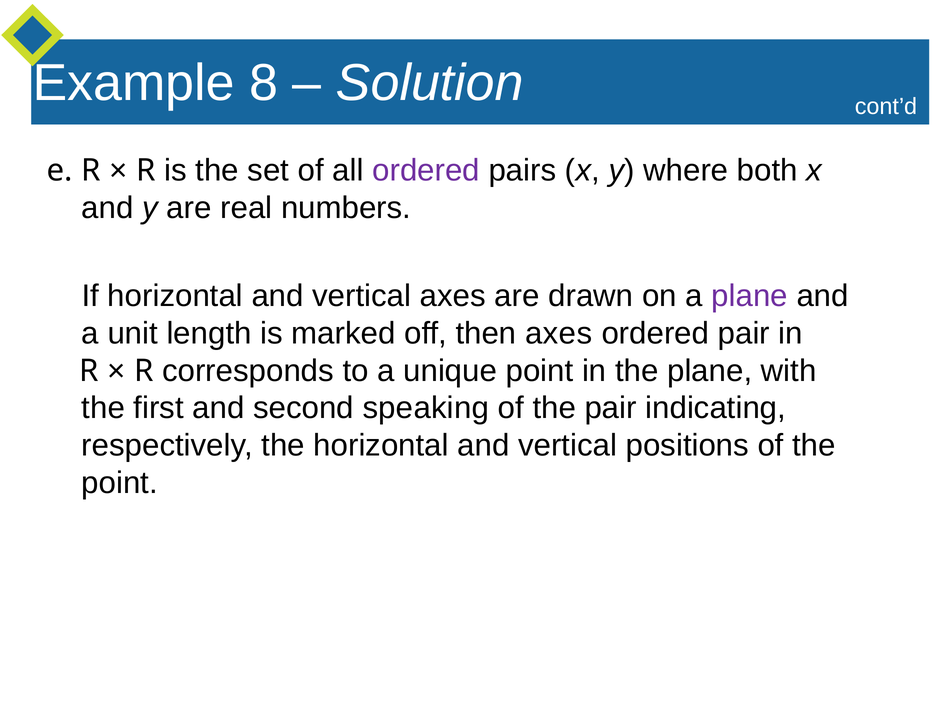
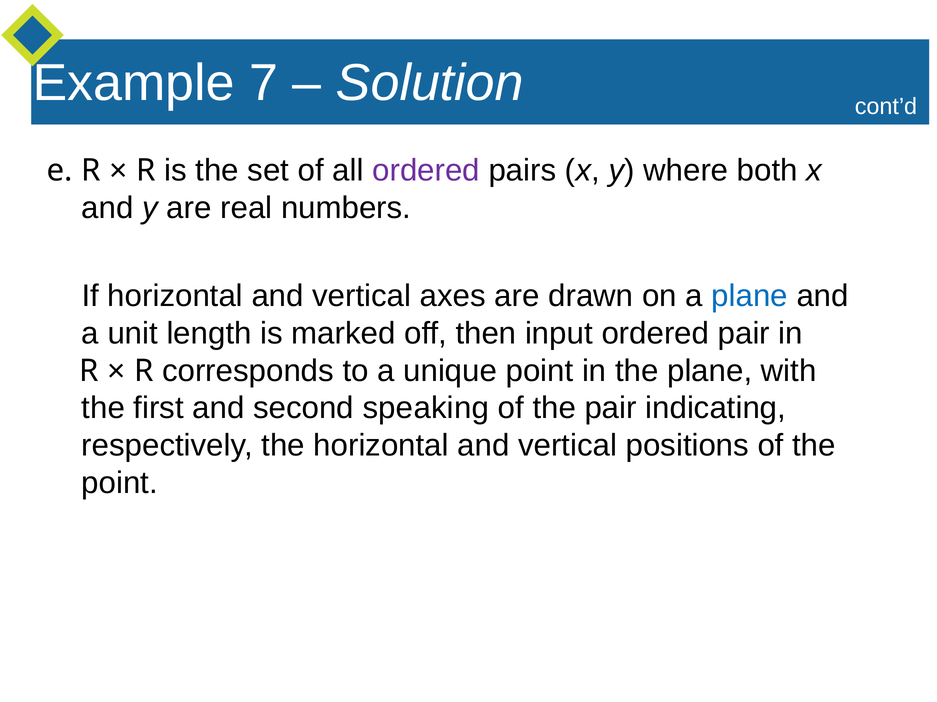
8: 8 -> 7
plane at (750, 296) colour: purple -> blue
then axes: axes -> input
